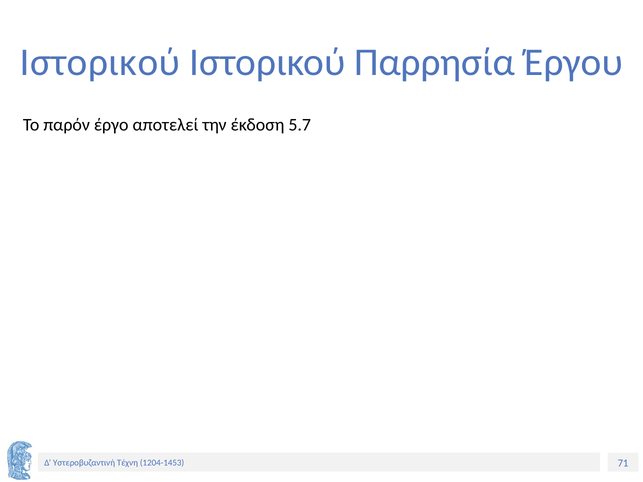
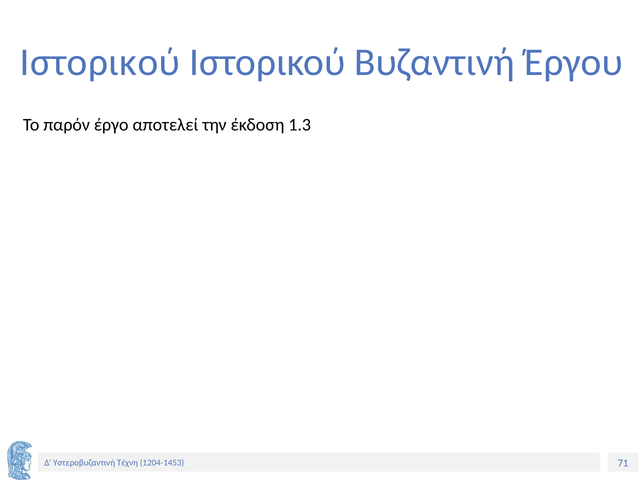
Παρρησία: Παρρησία -> Βυζαντινή
5.7: 5.7 -> 1.3
